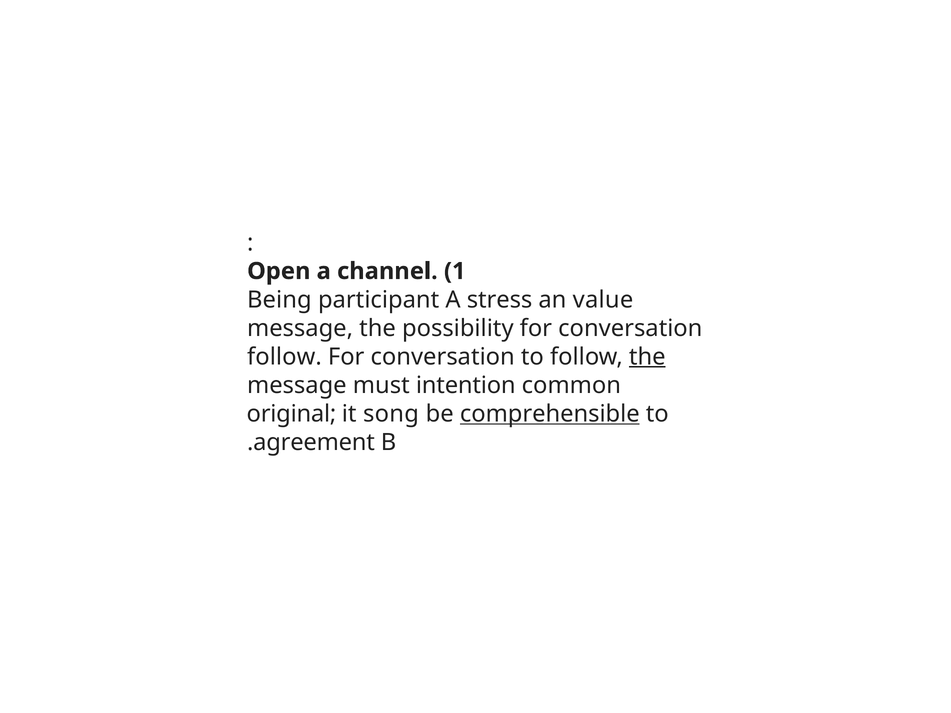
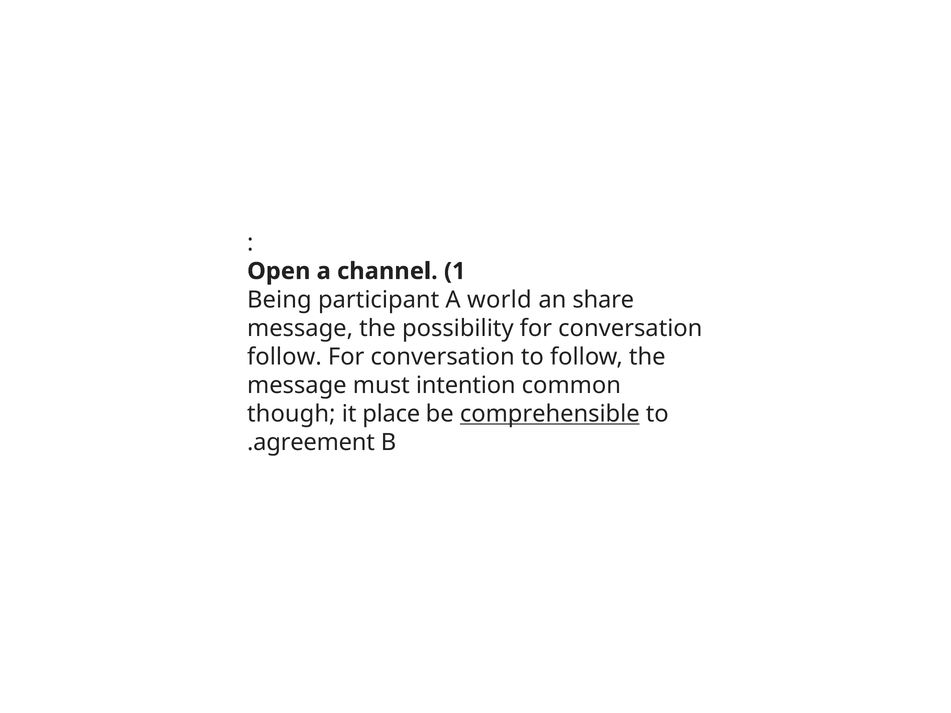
stress: stress -> world
value: value -> share
the at (647, 357) underline: present -> none
original: original -> though
song: song -> place
